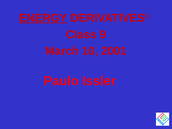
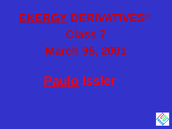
9: 9 -> 7
10: 10 -> 95
Paulo underline: none -> present
